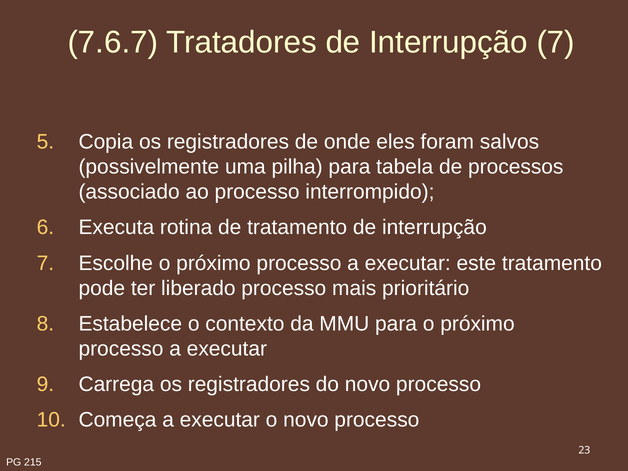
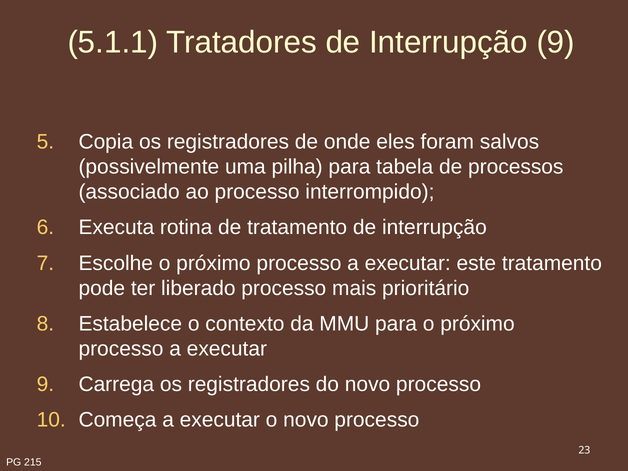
7.6.7: 7.6.7 -> 5.1.1
Tratadores de Interrupção 7: 7 -> 9
